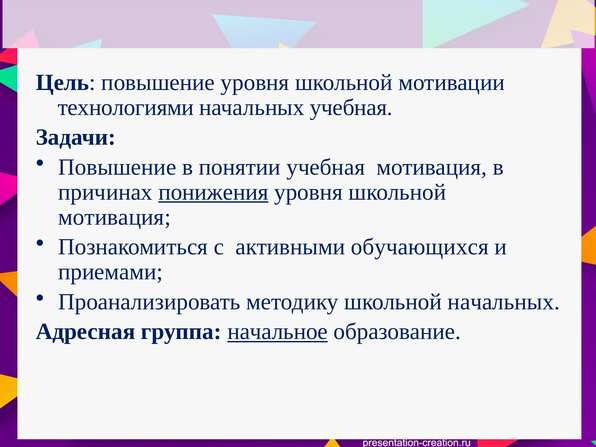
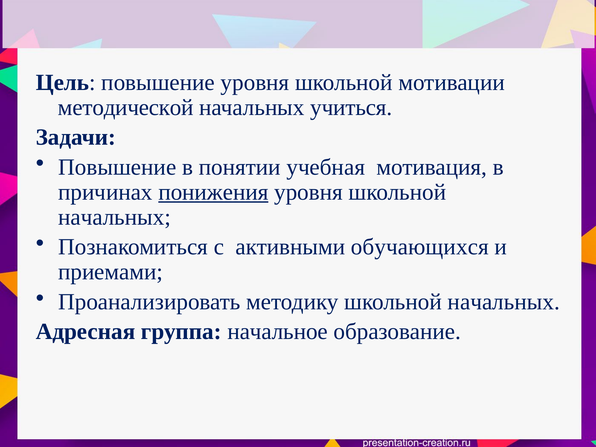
технологиями: технологиями -> методической
начальных учебная: учебная -> учиться
мотивация at (114, 217): мотивация -> начальных
начальное underline: present -> none
